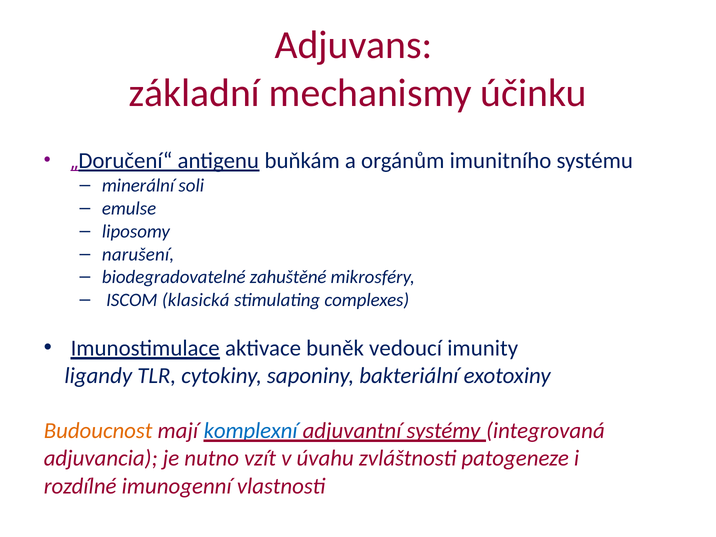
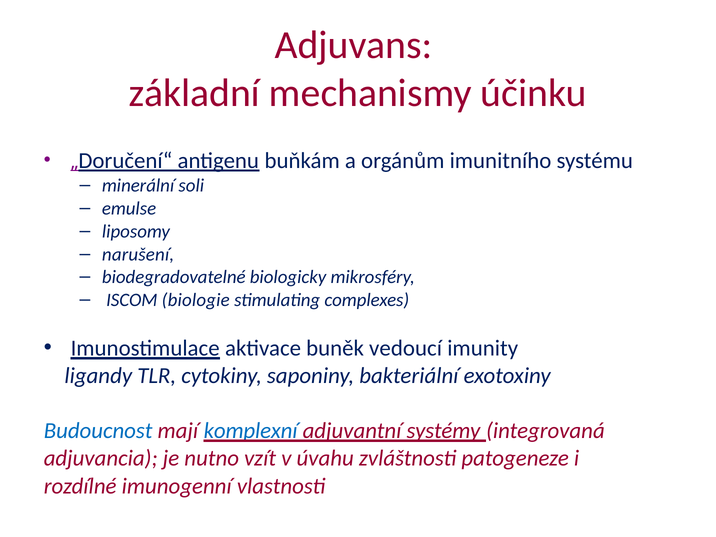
zahuštěné: zahuštěné -> biologicky
klasická: klasická -> biologie
Budoucnost colour: orange -> blue
